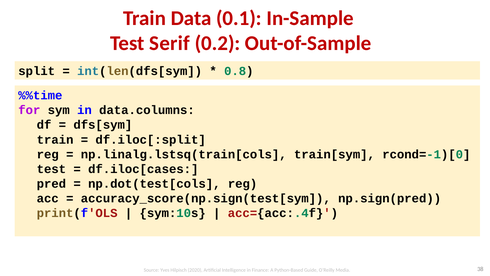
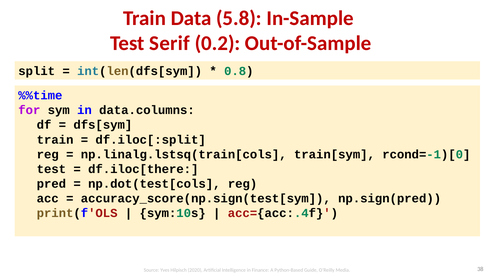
0.1: 0.1 -> 5.8
df.iloc[cases: df.iloc[cases -> df.iloc[there
